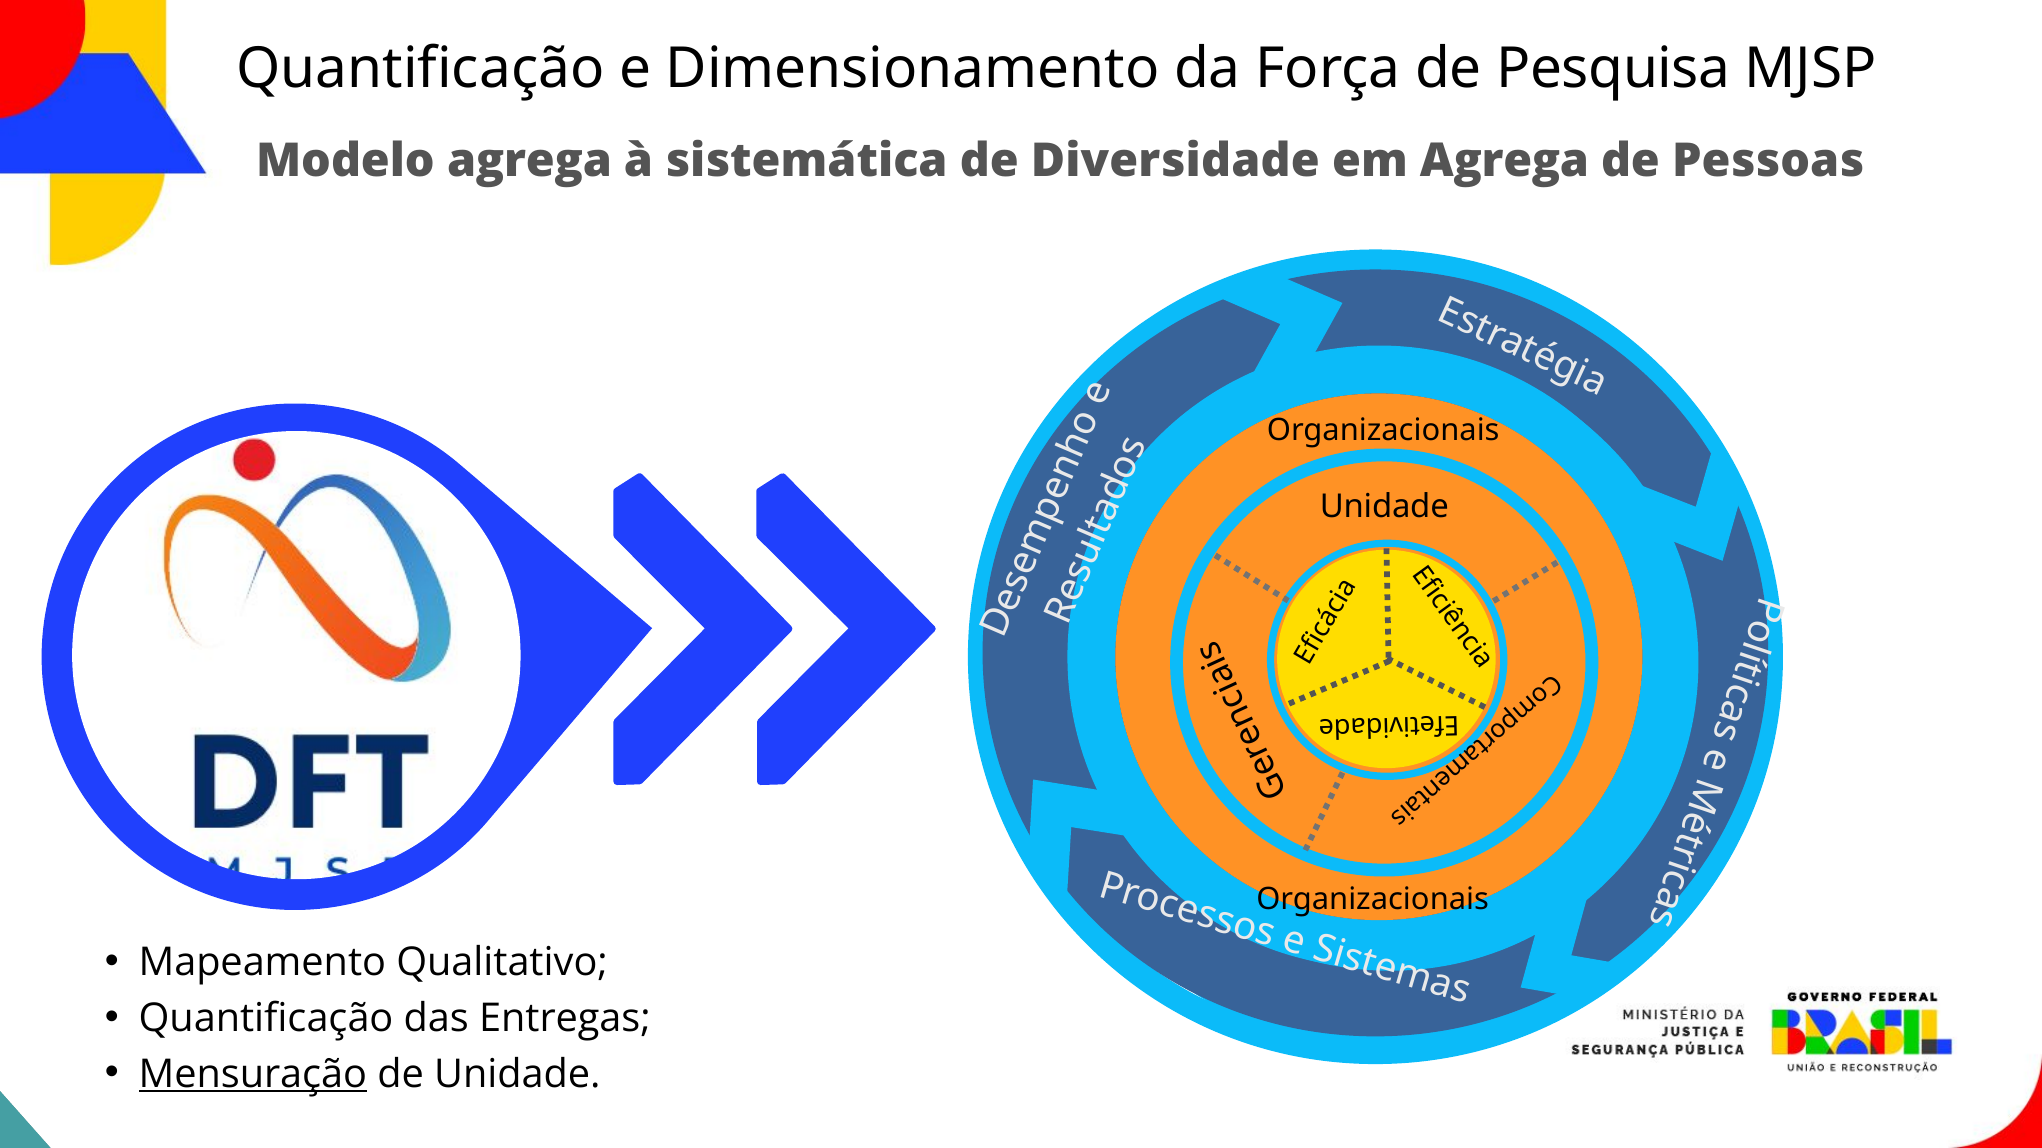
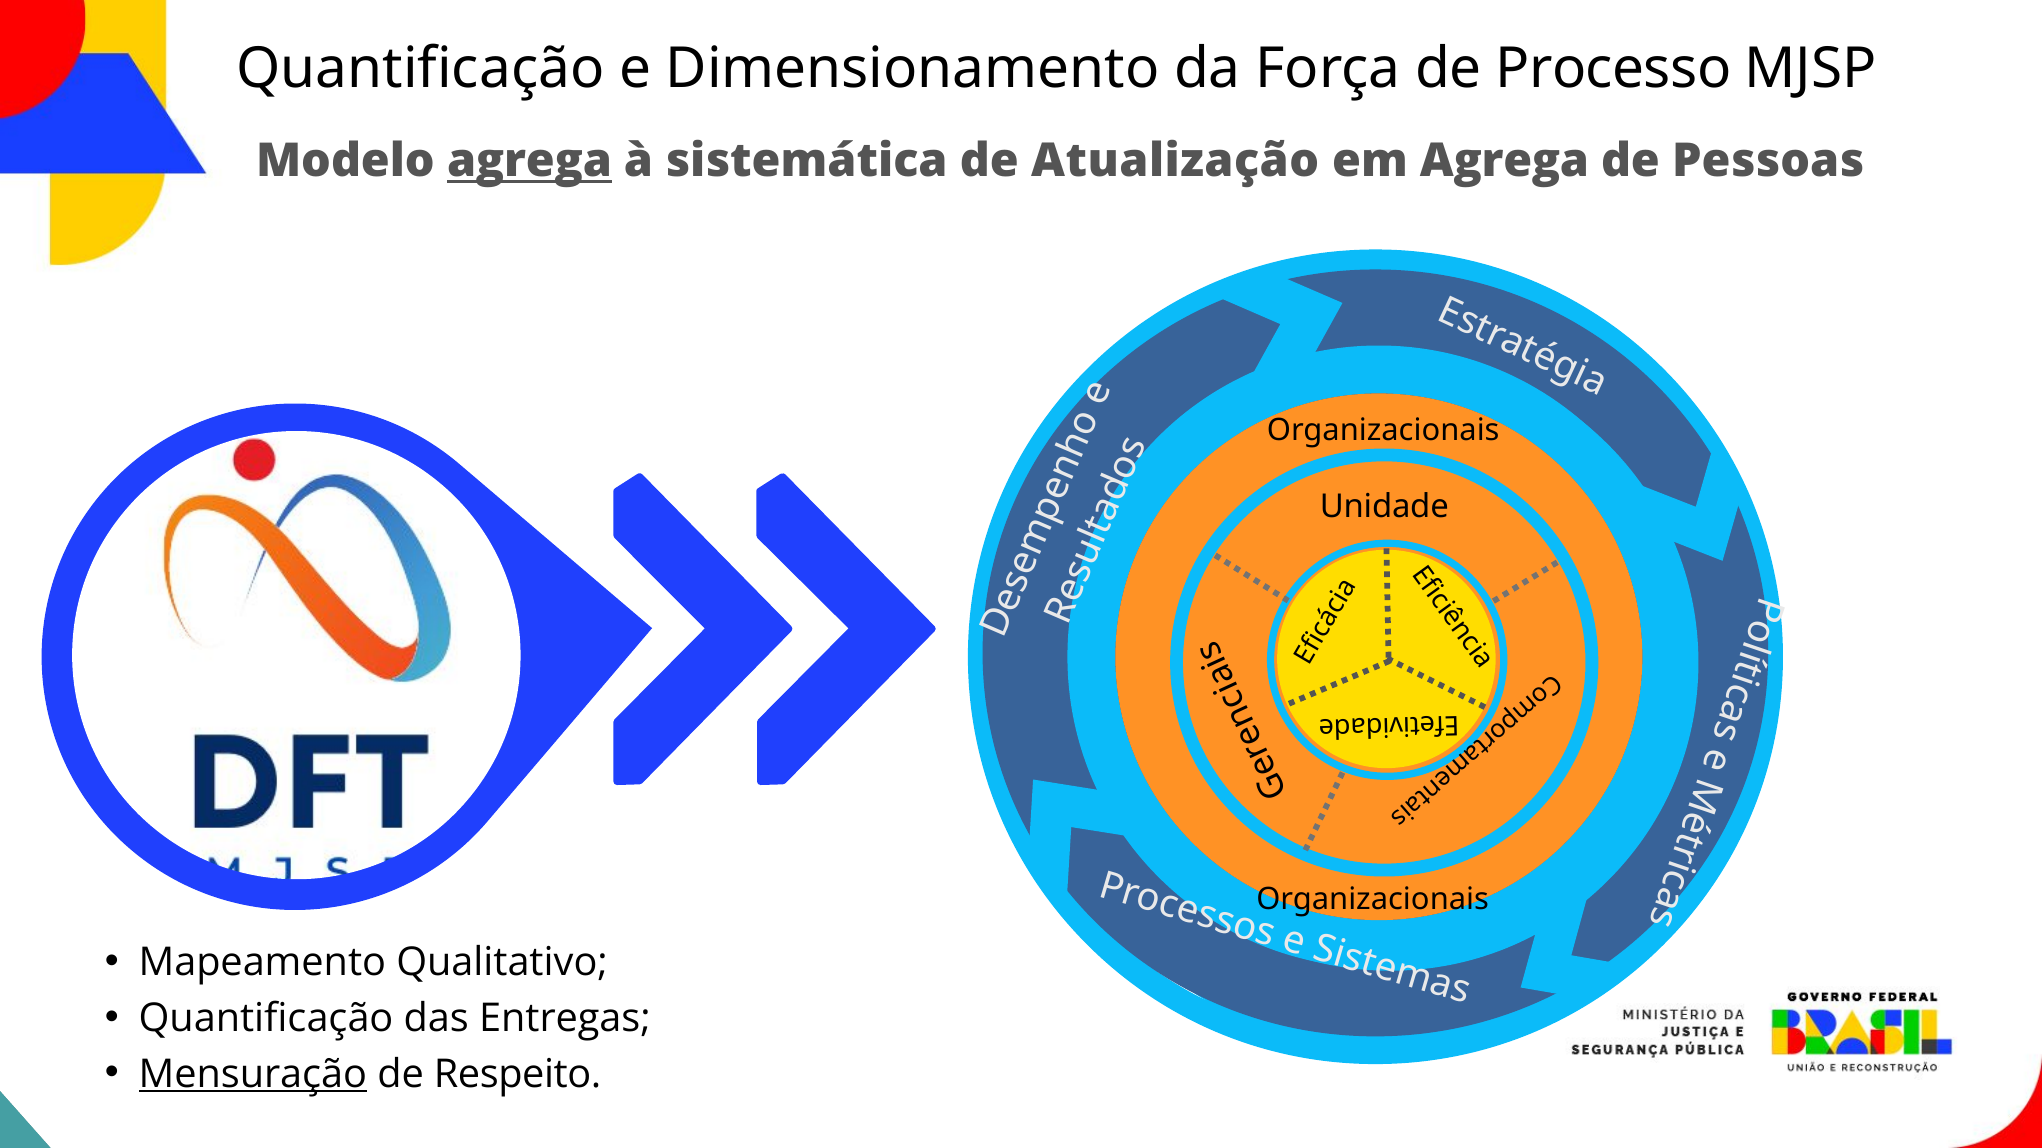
Pesquisa: Pesquisa -> Processo
agrega at (529, 162) underline: none -> present
Diversidade: Diversidade -> Atualização
de Unidade: Unidade -> Respeito
